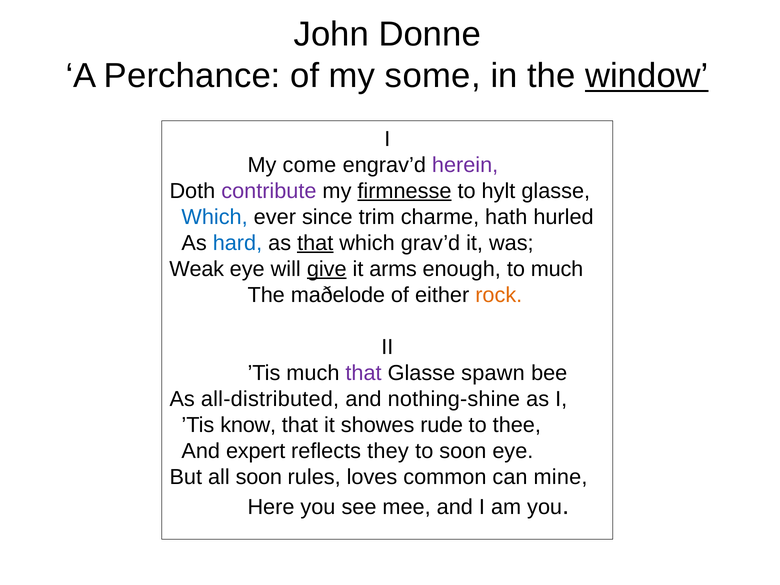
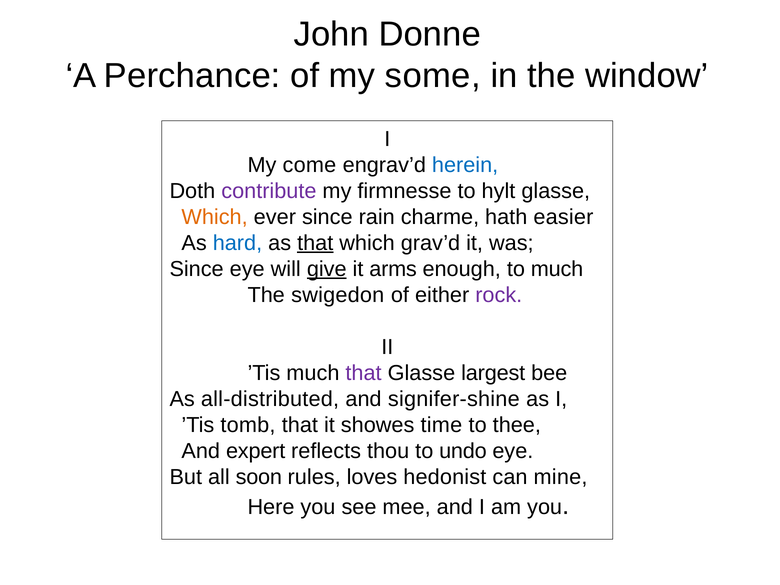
window underline: present -> none
herein colour: purple -> blue
firmnesse underline: present -> none
Which at (215, 217) colour: blue -> orange
trim: trim -> rain
hurled: hurled -> easier
Weak at (197, 269): Weak -> Since
maðelode: maðelode -> swigedon
rock colour: orange -> purple
spawn: spawn -> largest
nothing-shine: nothing-shine -> signifer-shine
know: know -> tomb
rude: rude -> time
they: they -> thou
to soon: soon -> undo
common: common -> hedonist
